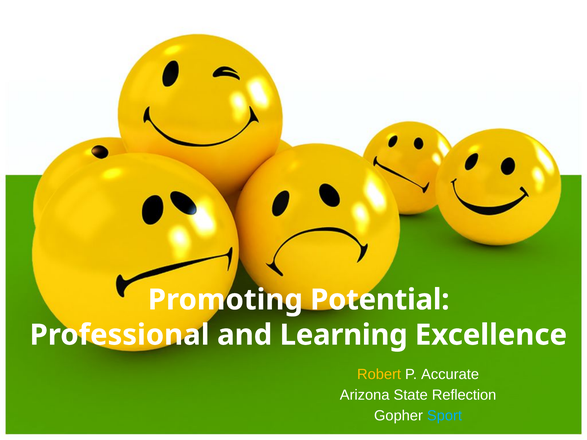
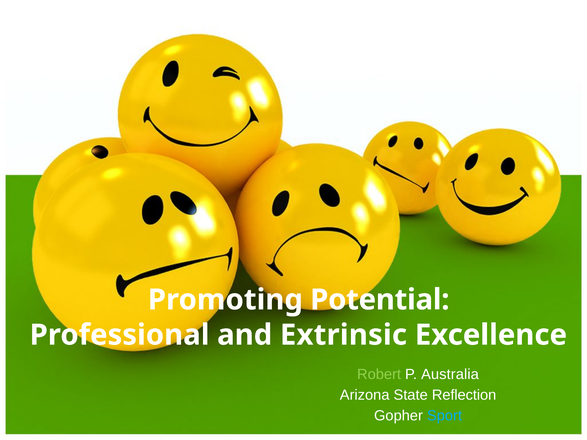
Learning: Learning -> Extrinsic
Robert colour: yellow -> light green
Accurate: Accurate -> Australia
